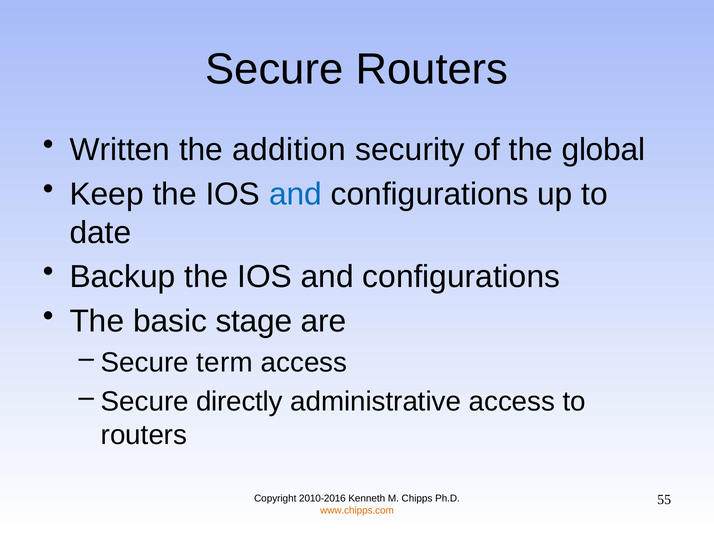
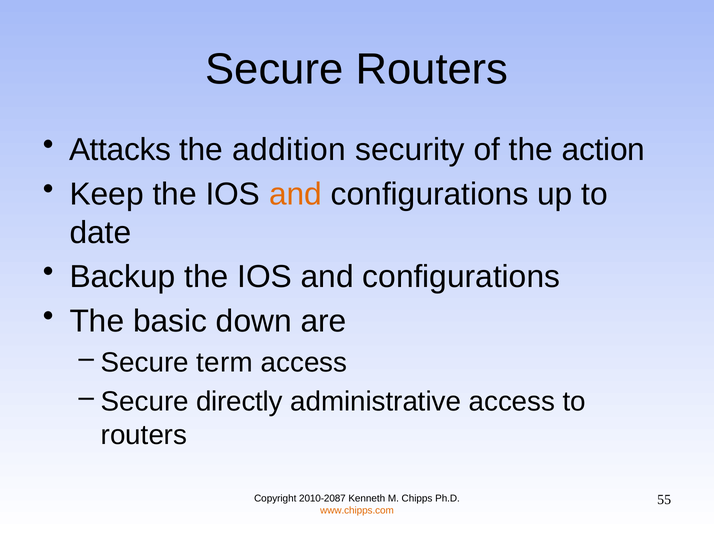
Written: Written -> Attacks
global: global -> action
and at (296, 194) colour: blue -> orange
stage: stage -> down
2010-2016: 2010-2016 -> 2010-2087
